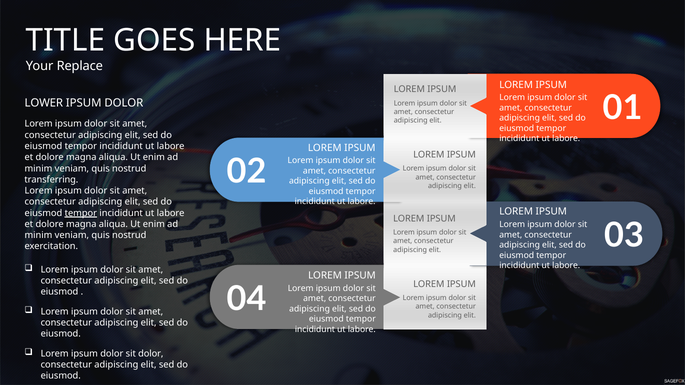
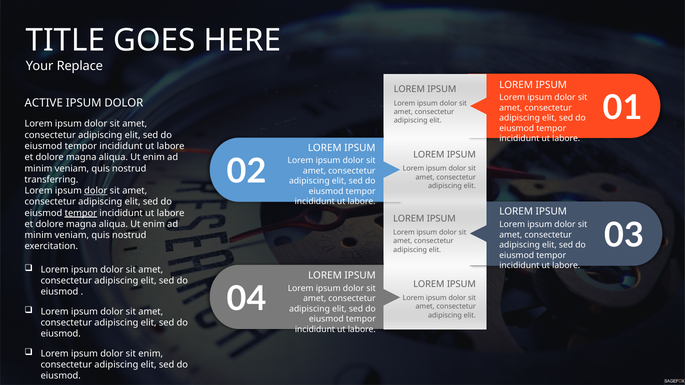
LOWER: LOWER -> ACTIVE
dolor at (96, 191) underline: none -> present
sit dolor: dolor -> enim
